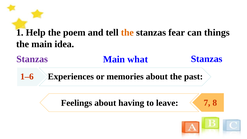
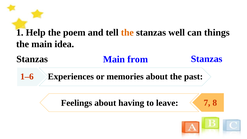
fear: fear -> well
Stanzas at (32, 59) colour: purple -> black
what: what -> from
